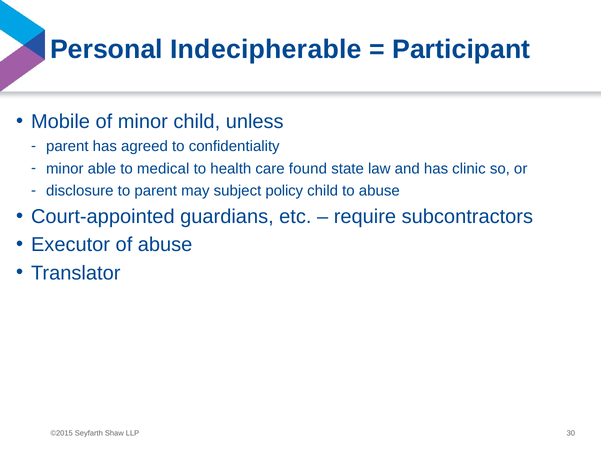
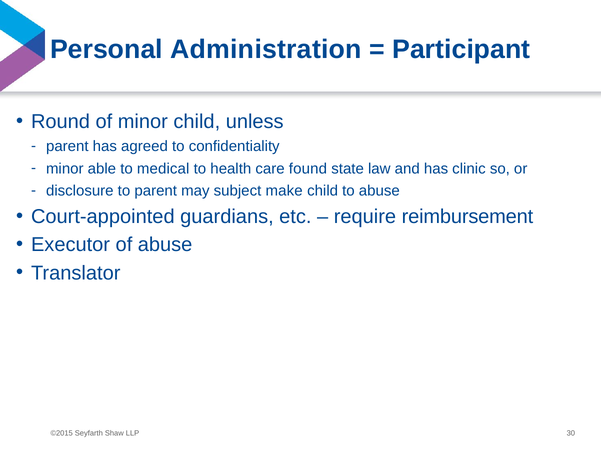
Indecipherable: Indecipherable -> Administration
Mobile: Mobile -> Round
policy: policy -> make
subcontractors: subcontractors -> reimbursement
